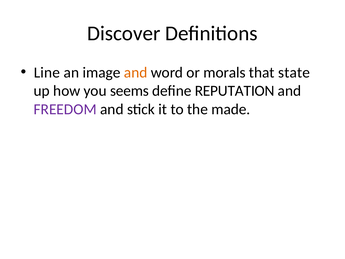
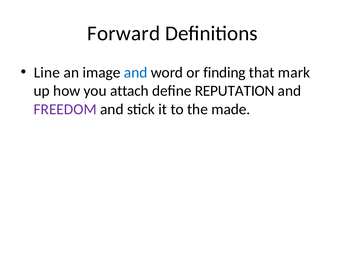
Discover: Discover -> Forward
and at (136, 72) colour: orange -> blue
morals: morals -> finding
state: state -> mark
seems: seems -> attach
